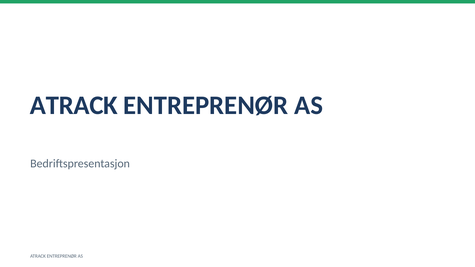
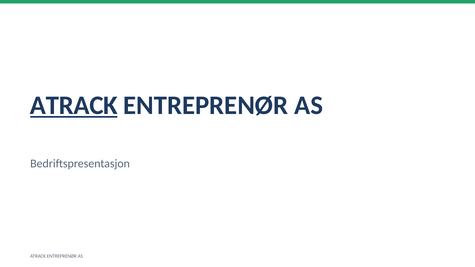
ATRACK at (74, 105) underline: none -> present
